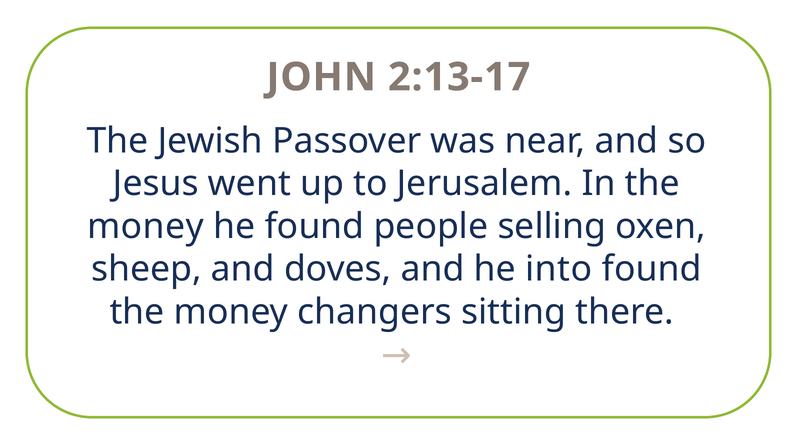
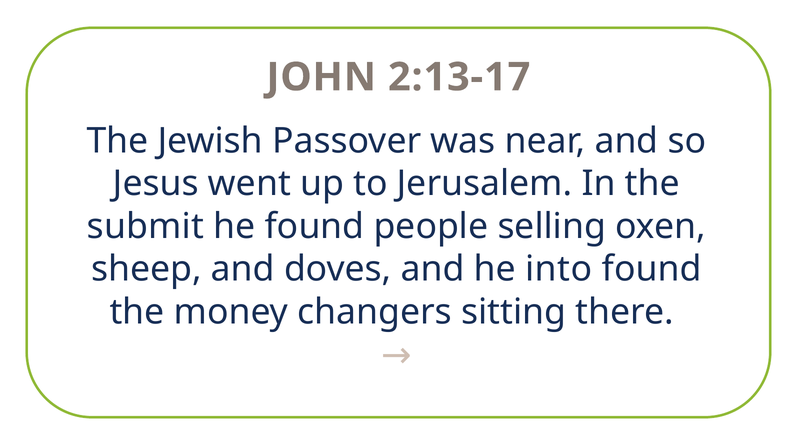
money at (145, 227): money -> submit
